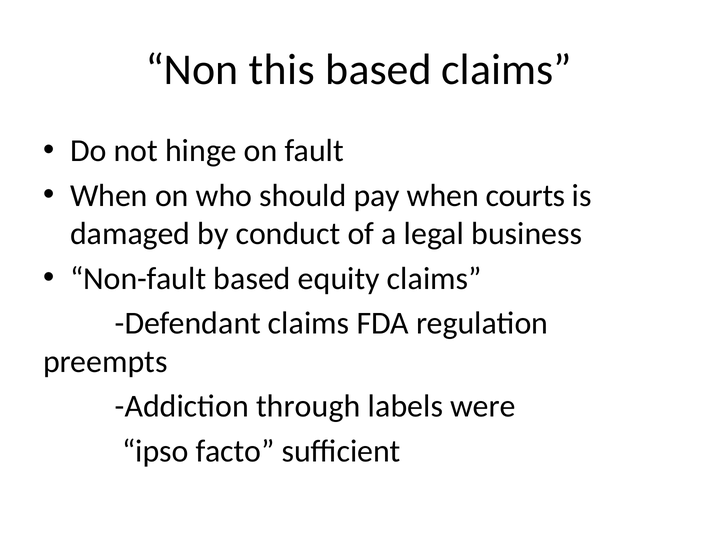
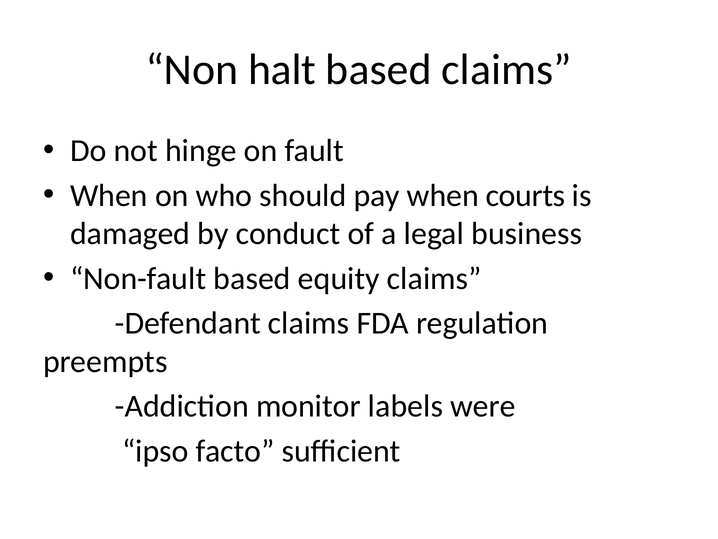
this: this -> halt
through: through -> monitor
